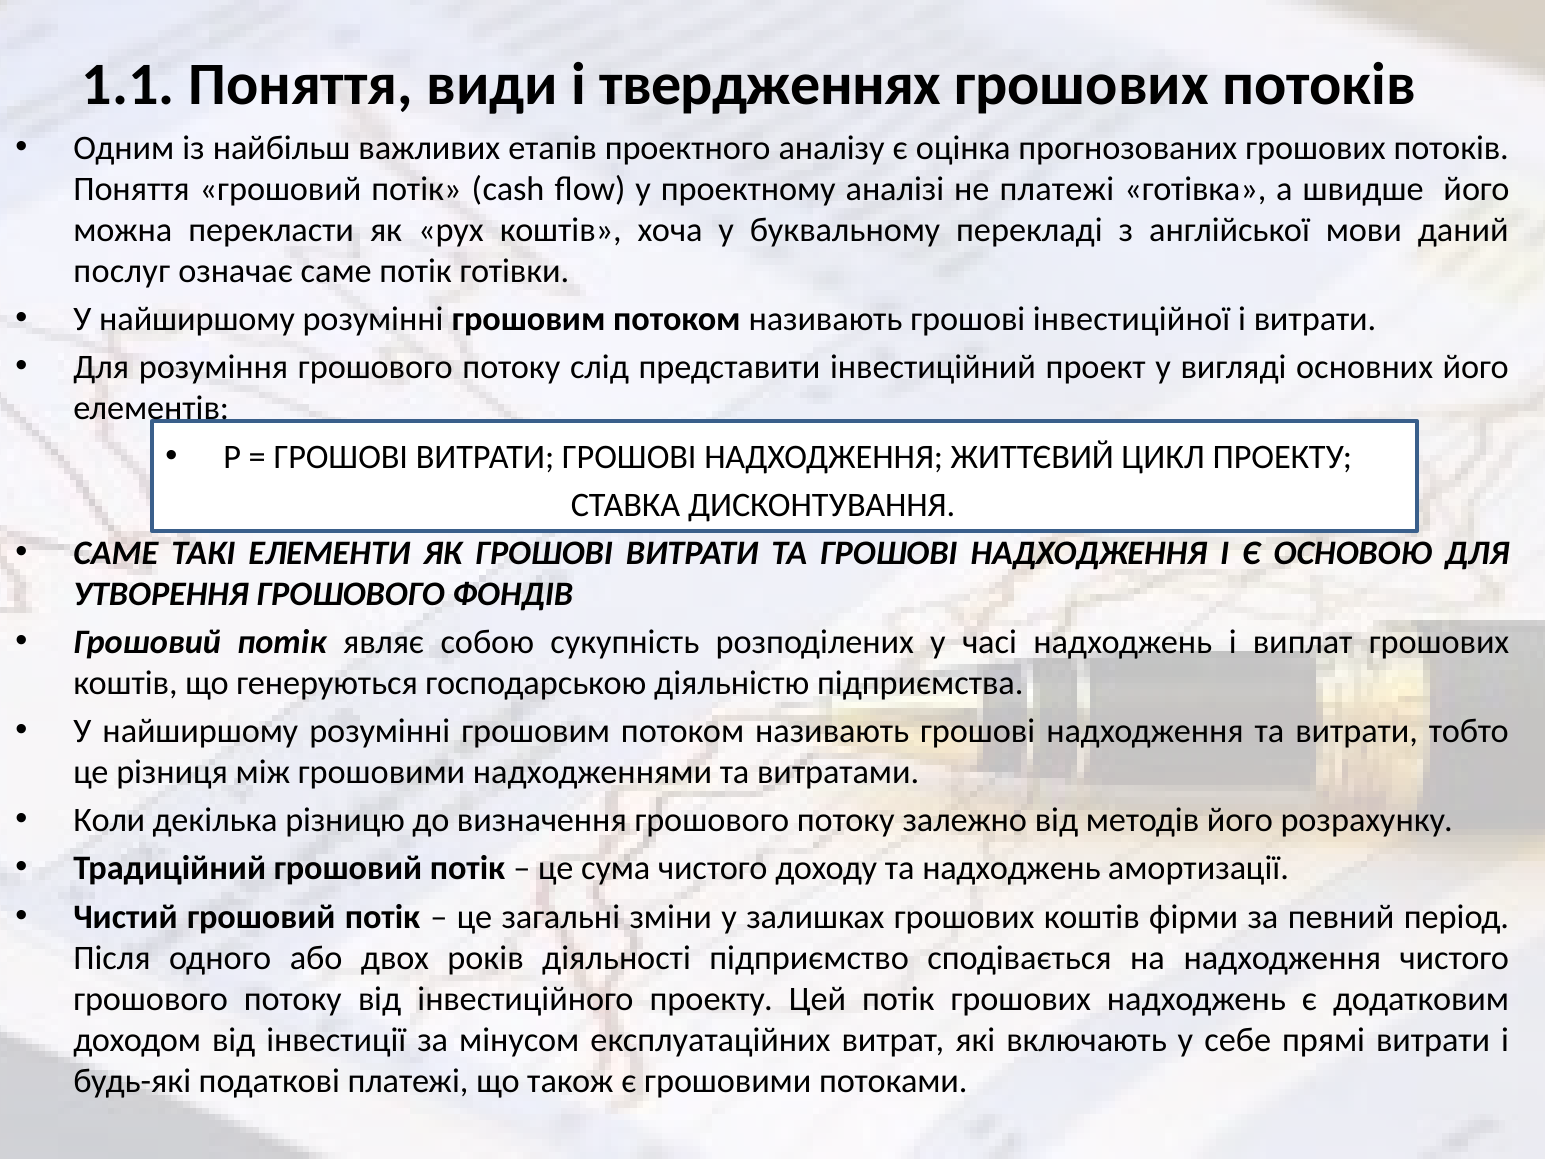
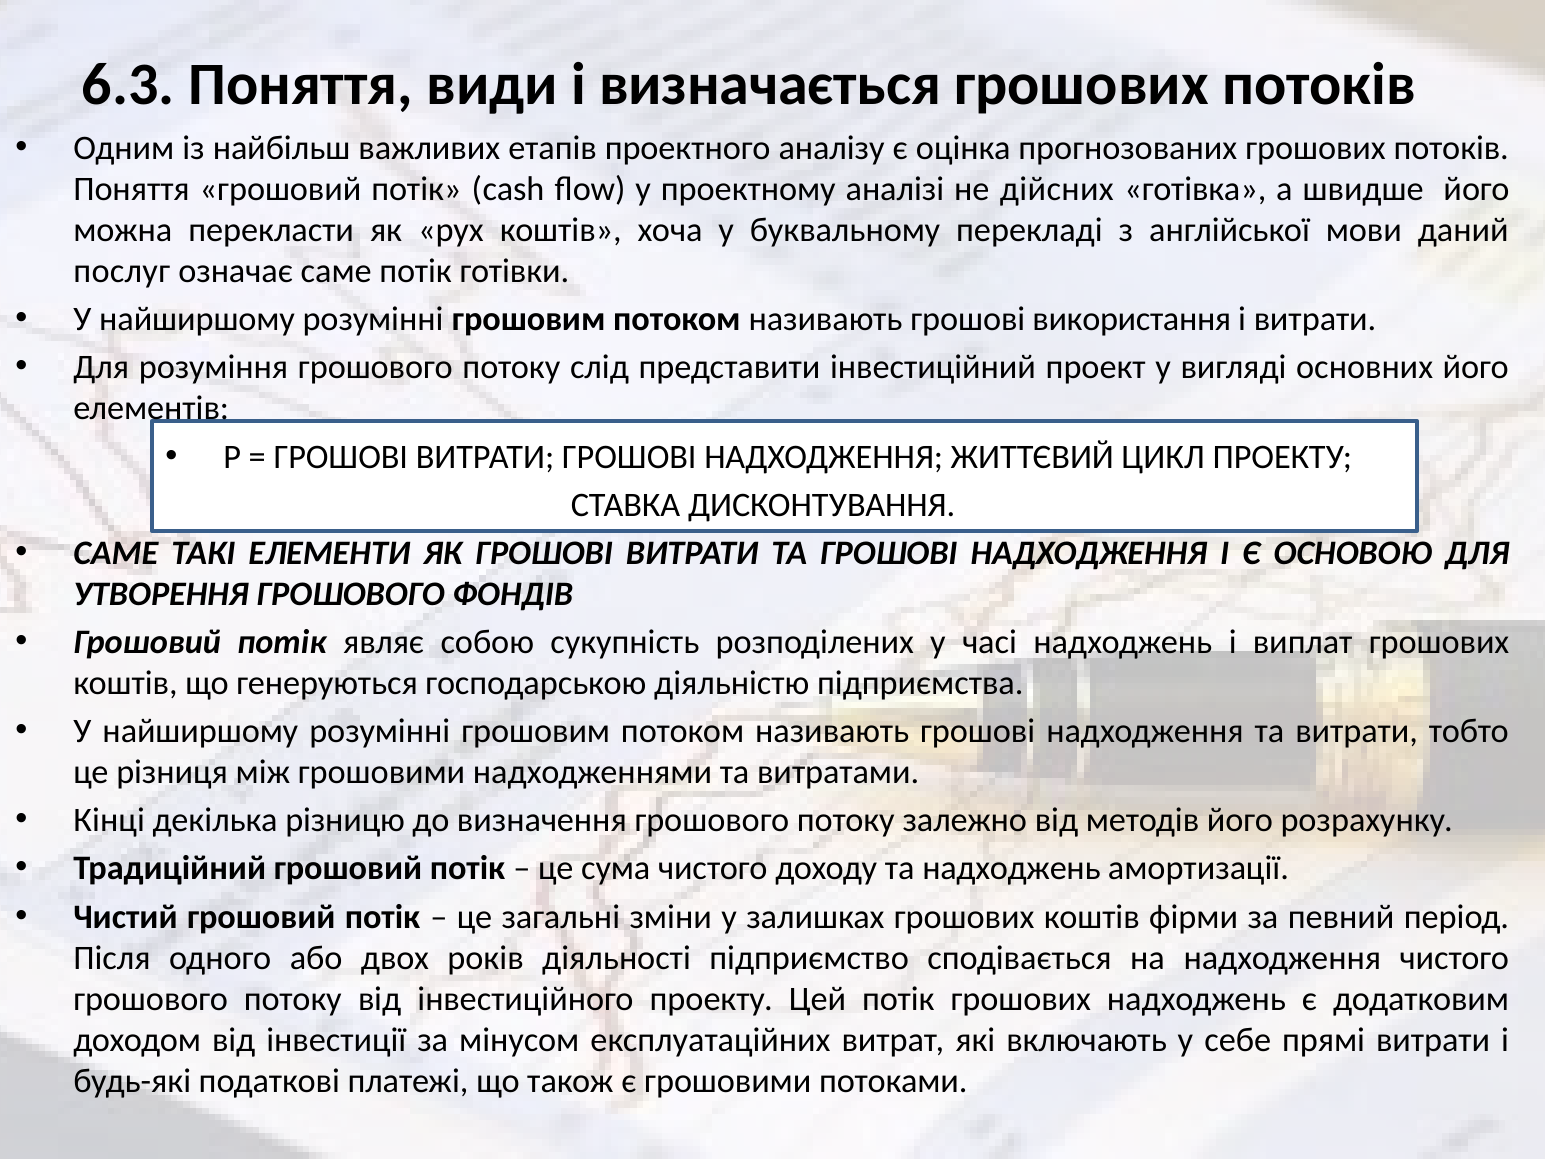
1.1: 1.1 -> 6.3
твердженнях: твердженнях -> визначається
не платежі: платежі -> дійсних
інвестиційної: інвестиційної -> використання
Коли: Коли -> Кінці
